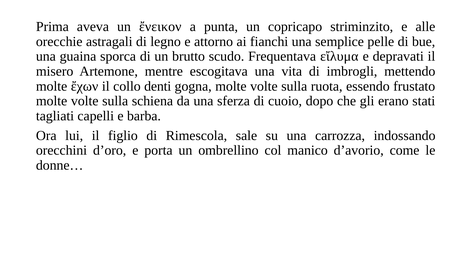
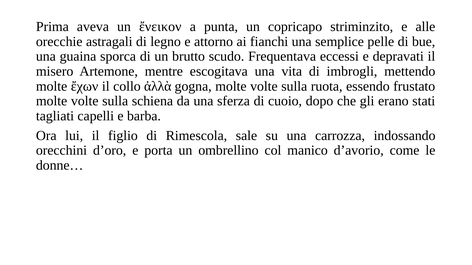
εἴλυμα: εἴλυμα -> eccessi
denti: denti -> ἀλλὰ
